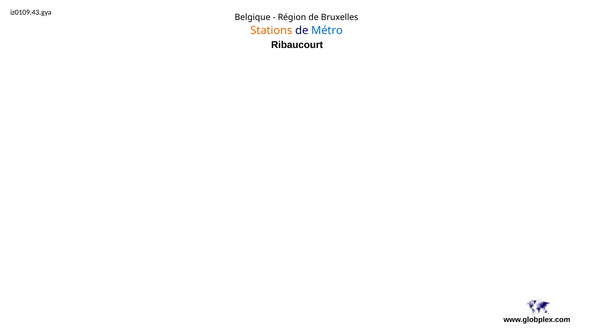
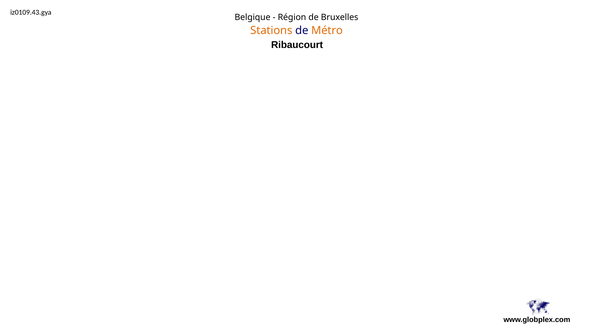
Métro colour: blue -> orange
